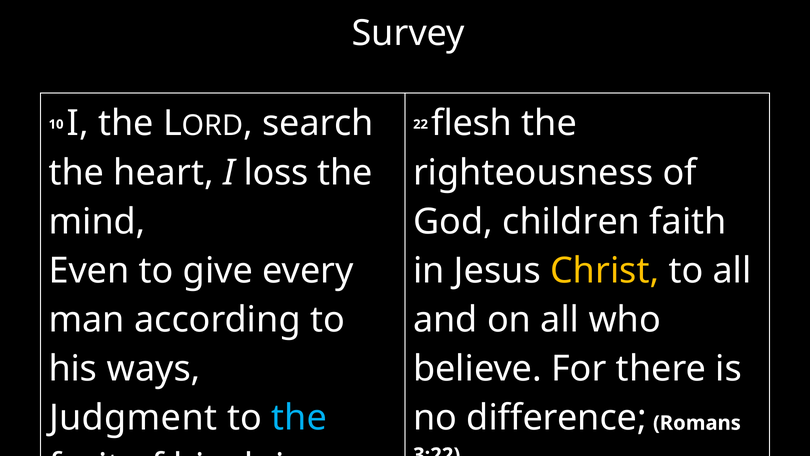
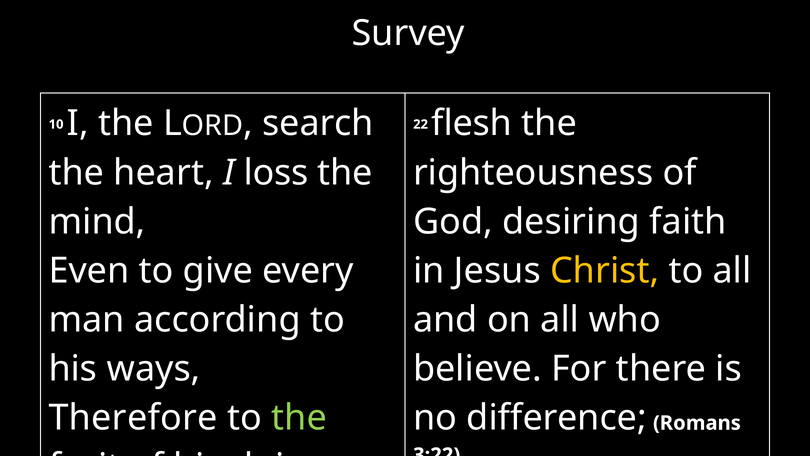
children: children -> desiring
Judgment: Judgment -> Therefore
the at (299, 418) colour: light blue -> light green
